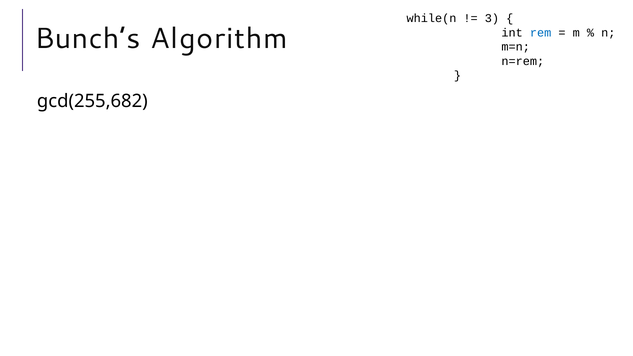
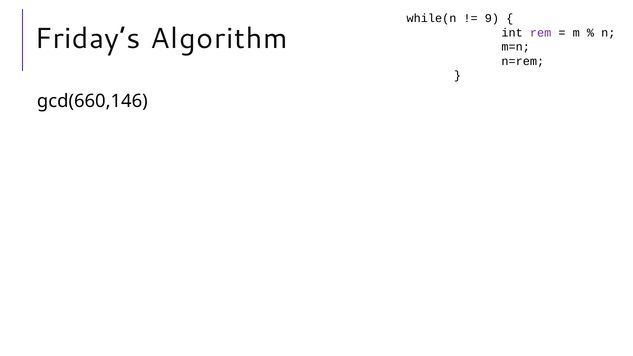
3: 3 -> 9
Bunch’s: Bunch’s -> Friday’s
rem colour: blue -> purple
gcd(255,682: gcd(255,682 -> gcd(660,146
